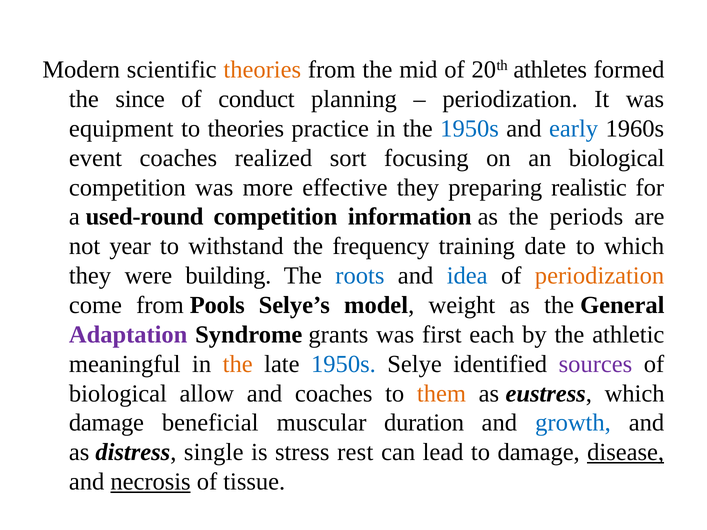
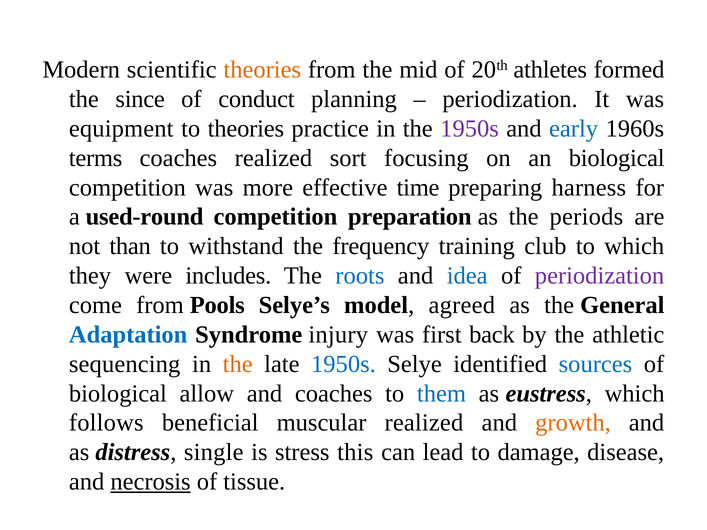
1950s at (470, 129) colour: blue -> purple
event: event -> terms
effective they: they -> time
realistic: realistic -> harness
information: information -> preparation
year: year -> than
date: date -> club
building: building -> includes
periodization at (600, 276) colour: orange -> purple
weight: weight -> agreed
Adaptation colour: purple -> blue
grants: grants -> injury
each: each -> back
meaningful: meaningful -> sequencing
sources colour: purple -> blue
them colour: orange -> blue
damage at (106, 423): damage -> follows
muscular duration: duration -> realized
growth colour: blue -> orange
rest: rest -> this
disease underline: present -> none
